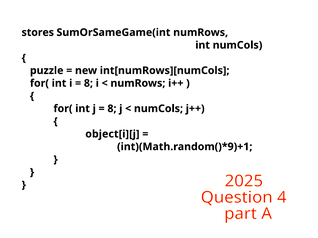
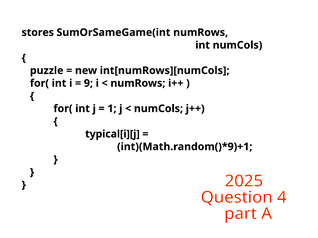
8 at (88, 83): 8 -> 9
8 at (112, 109): 8 -> 1
object[i][j: object[i][j -> typical[i][j
